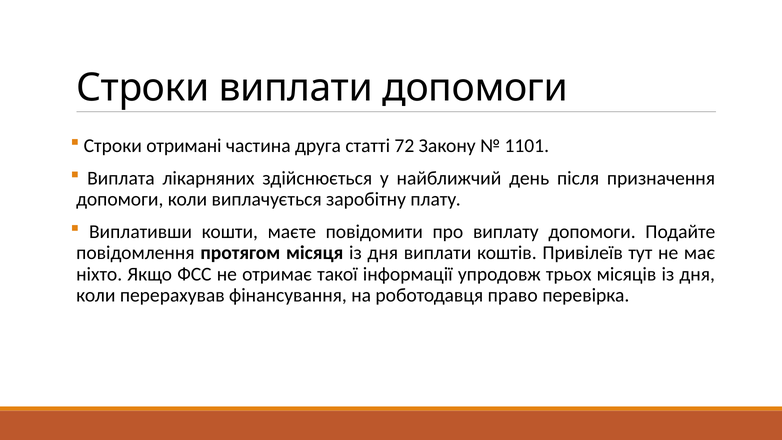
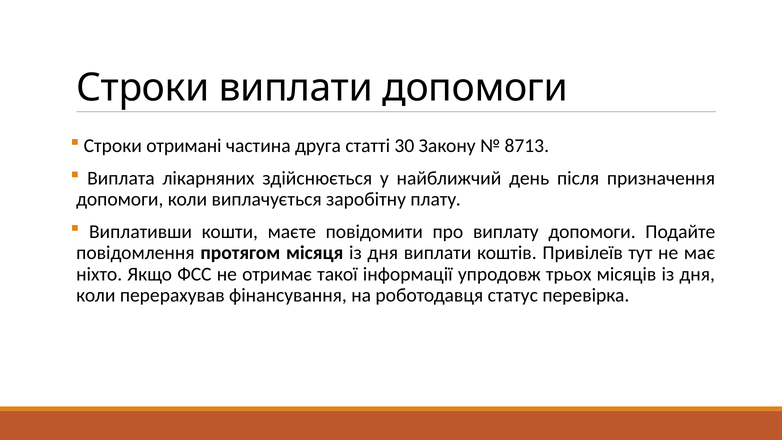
72: 72 -> 30
1101: 1101 -> 8713
право: право -> статус
